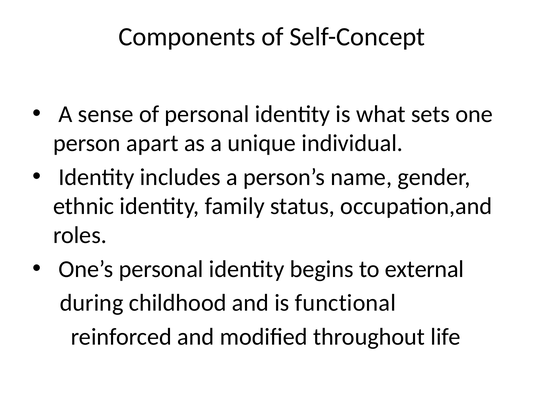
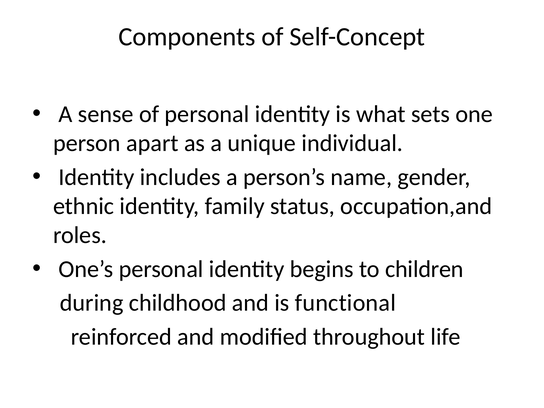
external: external -> children
